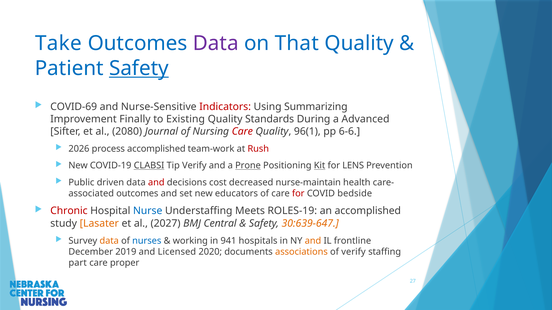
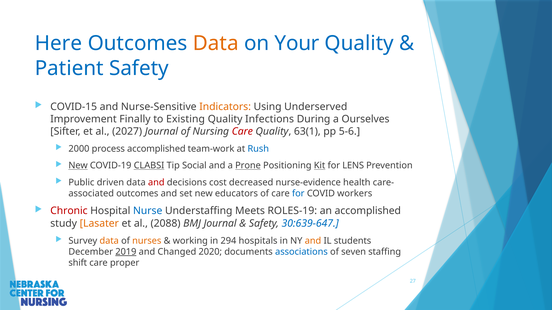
Take: Take -> Here
Data at (216, 44) colour: purple -> orange
That: That -> Your
Safety at (139, 68) underline: present -> none
COVID-69: COVID-69 -> COVID-15
Indicators colour: red -> orange
Summarizing: Summarizing -> Underserved
Standards: Standards -> Infections
Advanced: Advanced -> Ourselves
2080: 2080 -> 2027
96(1: 96(1 -> 63(1
6-6: 6-6 -> 5-6
2026: 2026 -> 2000
Rush colour: red -> blue
New at (78, 166) underline: none -> present
Tip Verify: Verify -> Social
nurse-maintain: nurse-maintain -> nurse-evidence
for at (298, 194) colour: red -> blue
bedside: bedside -> workers
2027: 2027 -> 2088
BMJ Central: Central -> Journal
30:639-647 colour: orange -> blue
nurses colour: blue -> orange
941: 941 -> 294
frontline: frontline -> students
2019 underline: none -> present
Licensed: Licensed -> Changed
associations colour: orange -> blue
of verify: verify -> seven
part: part -> shift
